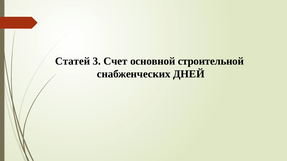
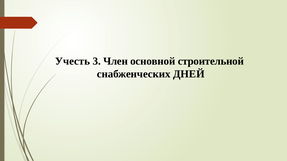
Статей: Статей -> Учесть
Счет: Счет -> Член
